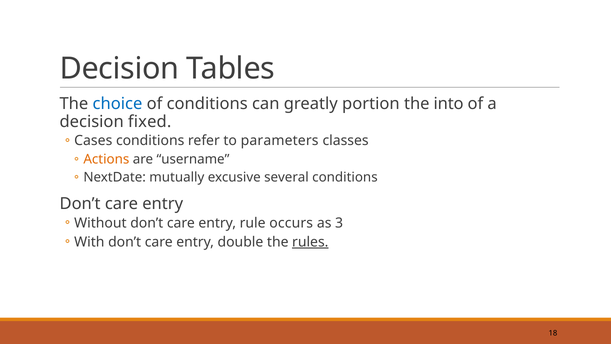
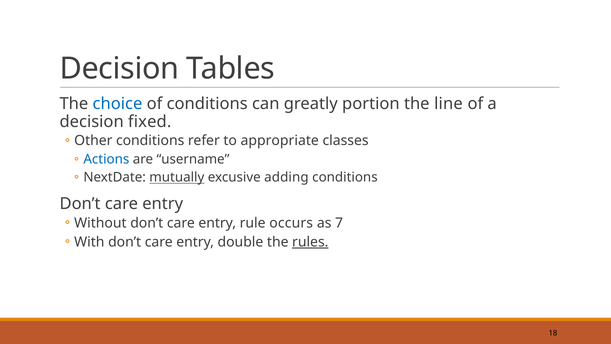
into: into -> line
Cases: Cases -> Other
parameters: parameters -> appropriate
Actions colour: orange -> blue
mutually underline: none -> present
several: several -> adding
3: 3 -> 7
